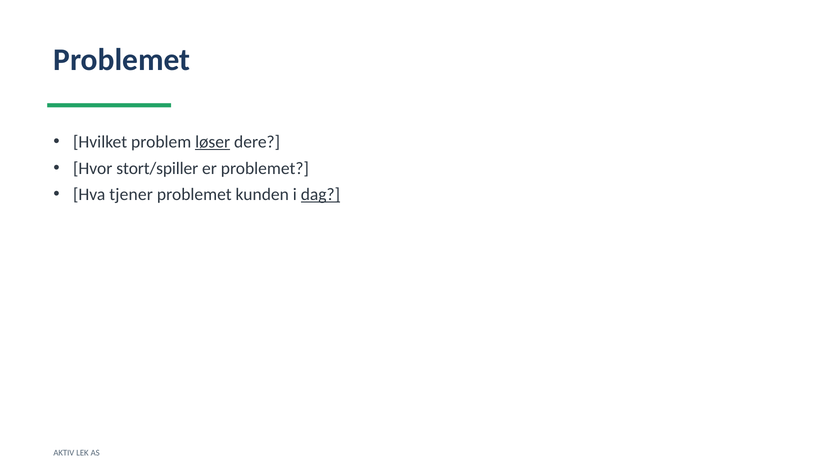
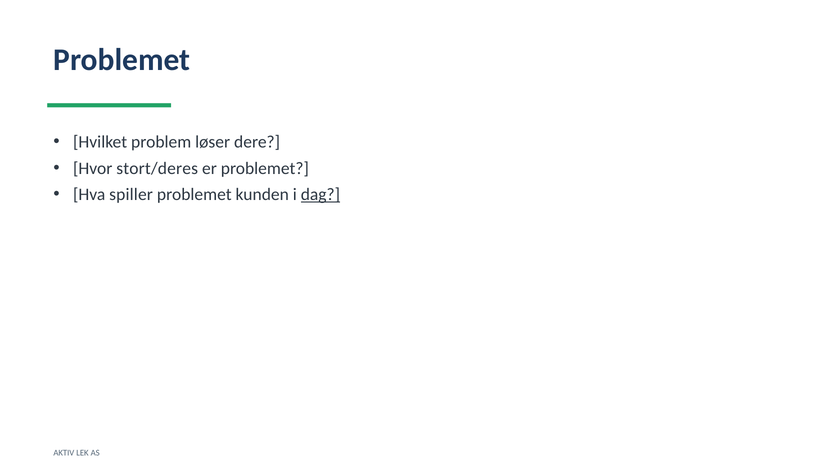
løser underline: present -> none
stort/spiller: stort/spiller -> stort/deres
tjener: tjener -> spiller
